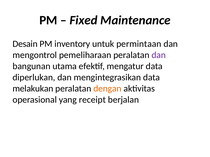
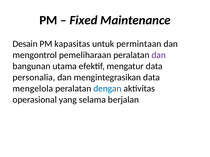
inventory: inventory -> kapasitas
diperlukan: diperlukan -> personalia
melakukan: melakukan -> mengelola
dengan colour: orange -> blue
receipt: receipt -> selama
